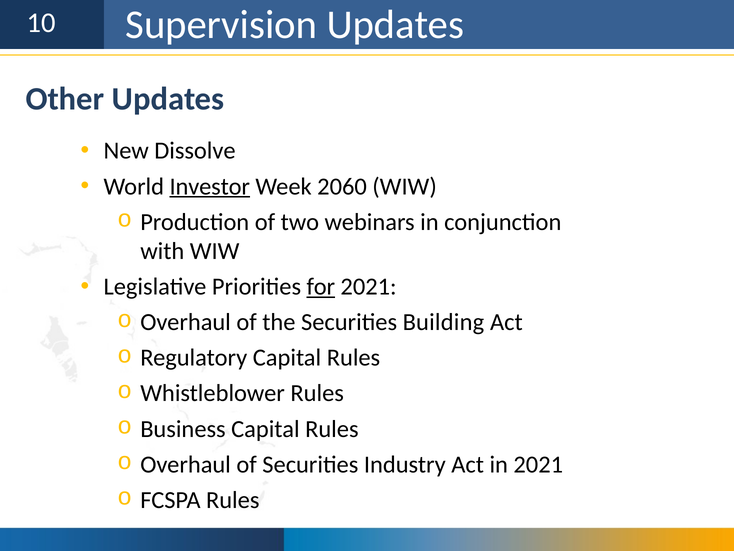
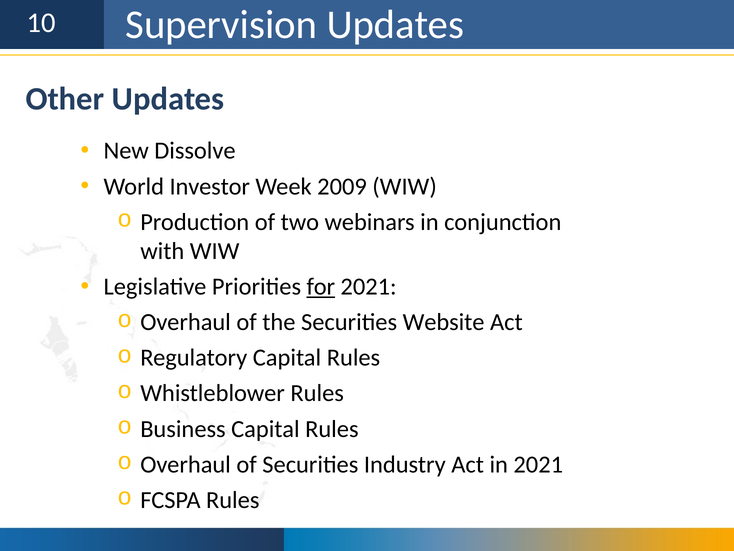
Investor underline: present -> none
2060: 2060 -> 2009
Building: Building -> Website
